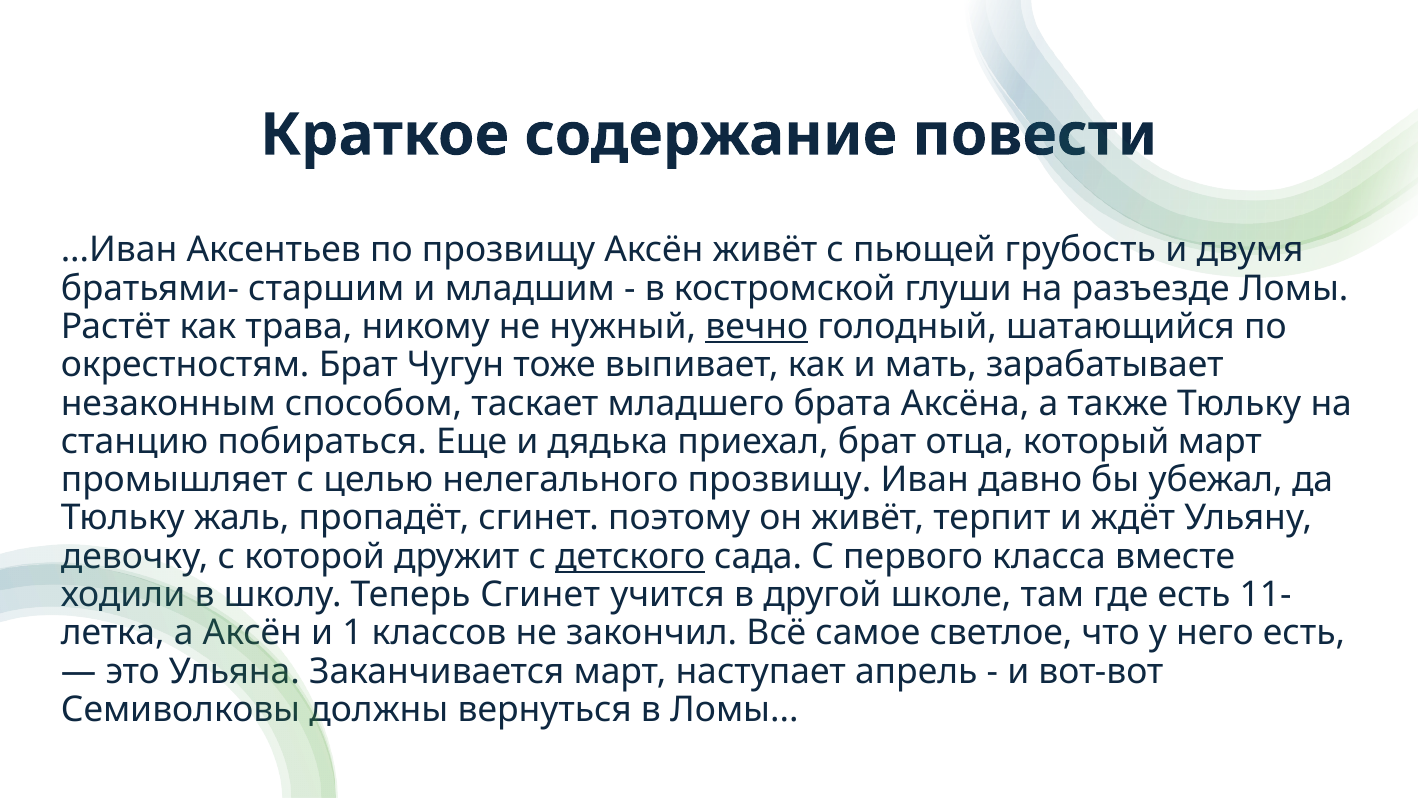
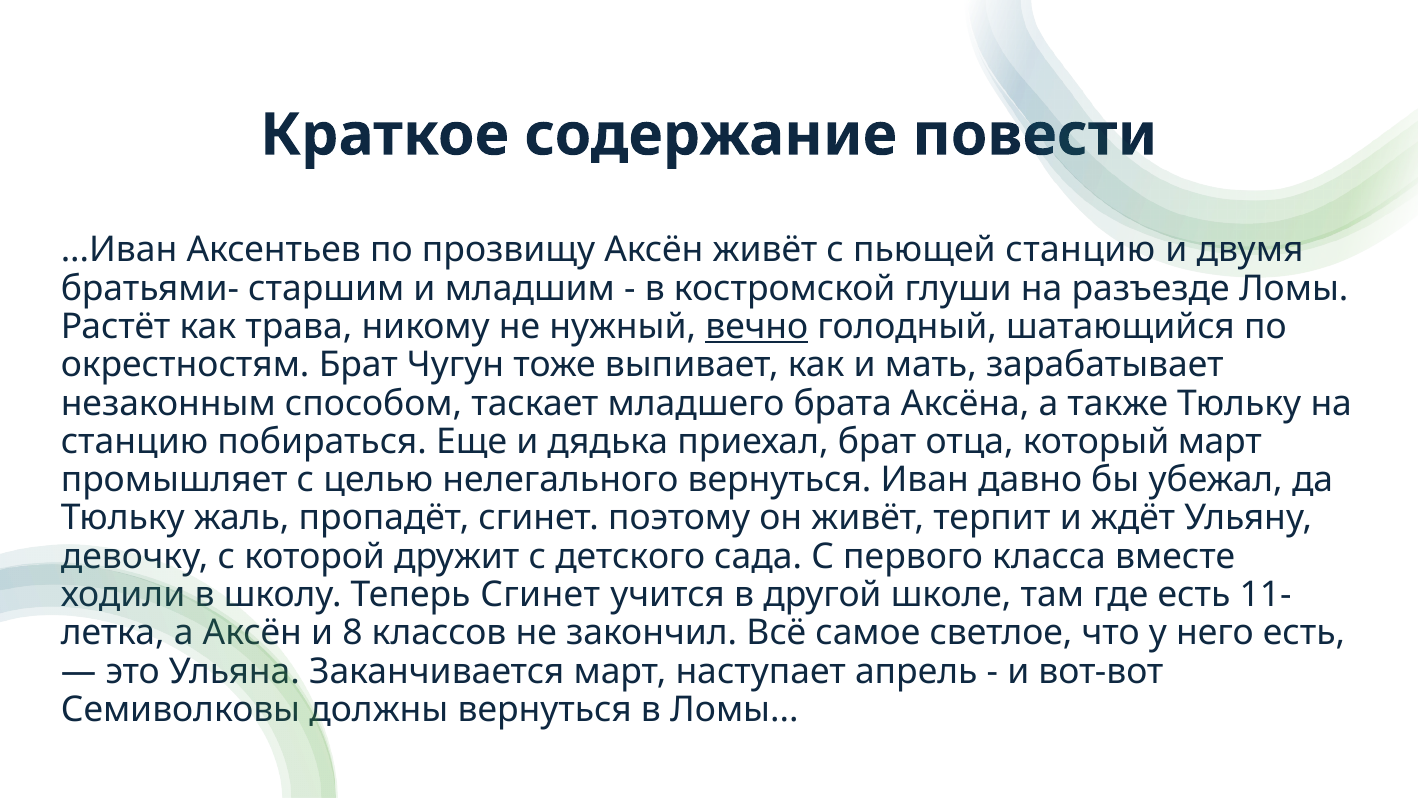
пьющей грубость: грубость -> станцию
нелегального прозвищу: прозвищу -> вернуться
детского underline: present -> none
1: 1 -> 8
